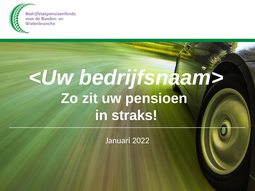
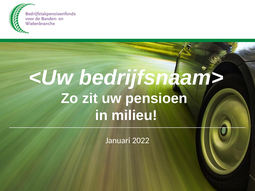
straks: straks -> milieu
